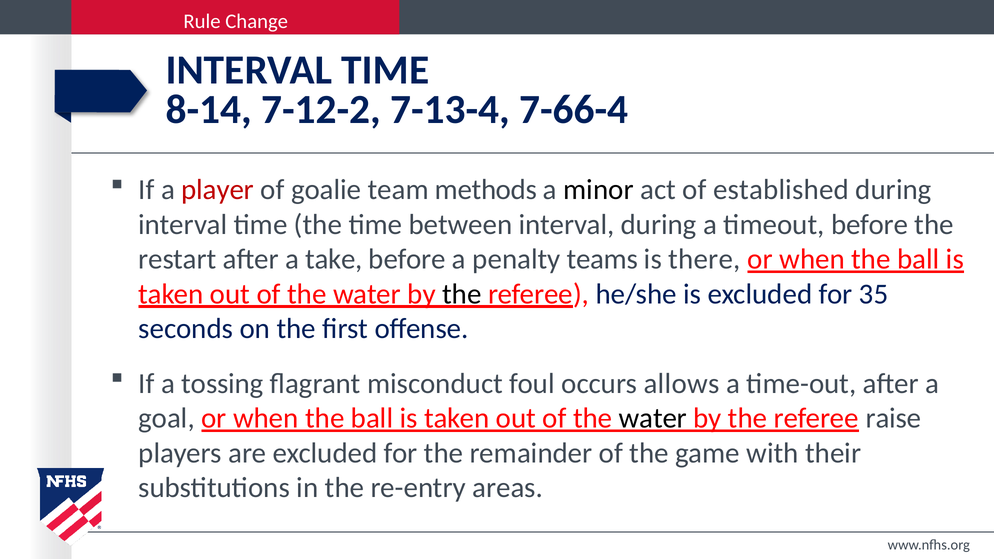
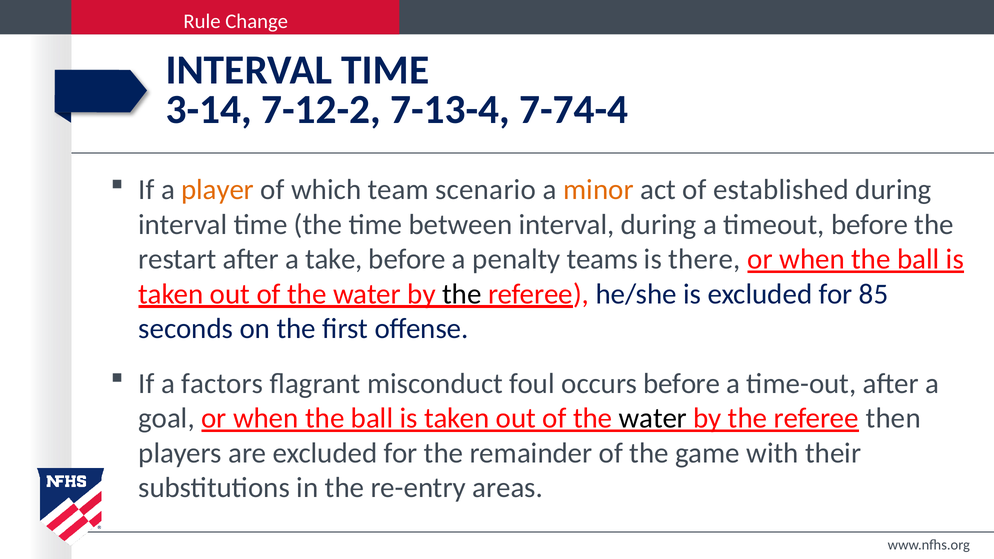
8-14: 8-14 -> 3-14
7-66-4: 7-66-4 -> 7-74-4
player colour: red -> orange
goalie: goalie -> which
methods: methods -> scenario
minor colour: black -> orange
35: 35 -> 85
tossing: tossing -> factors
occurs allows: allows -> before
raise: raise -> then
